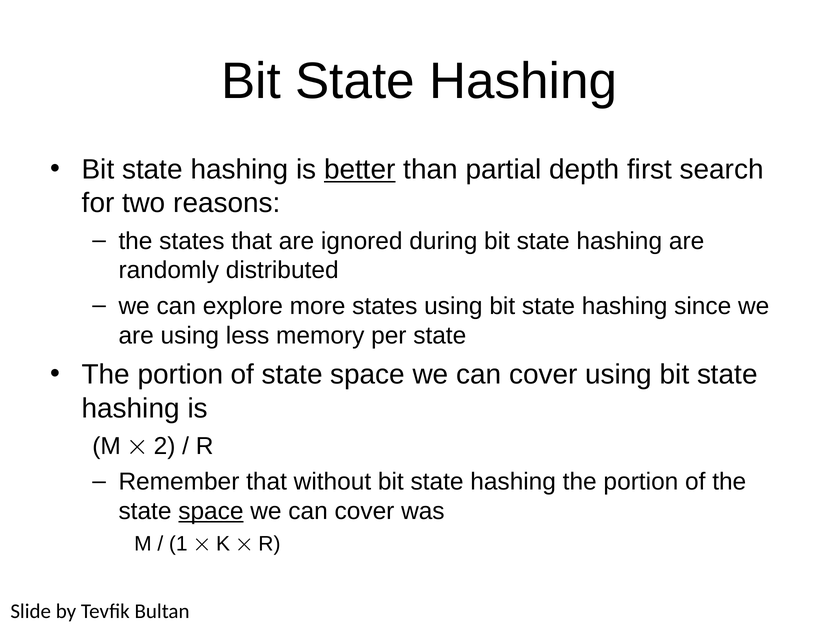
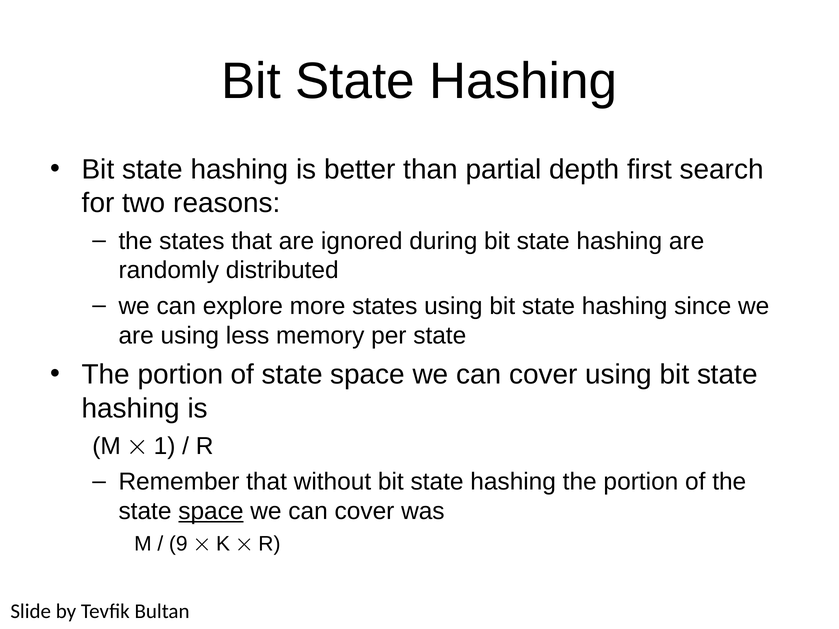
better underline: present -> none
2: 2 -> 1
1: 1 -> 9
